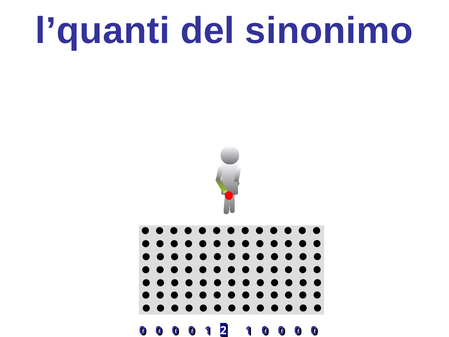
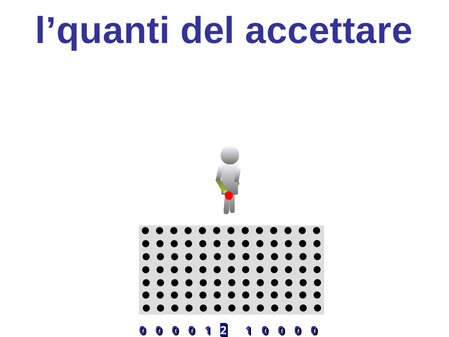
sinonimo: sinonimo -> accettare
